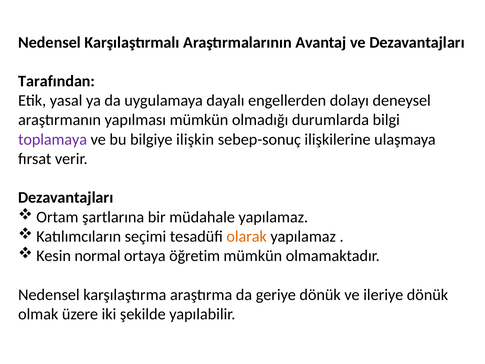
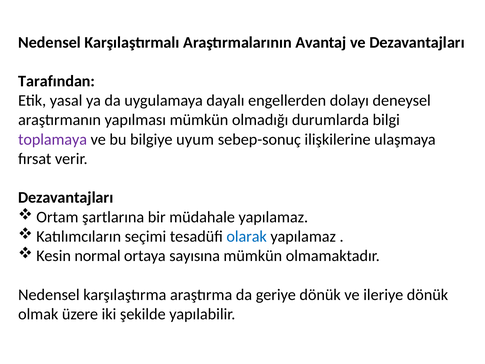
ilişkin: ilişkin -> uyum
olarak colour: orange -> blue
öğretim: öğretim -> sayısına
